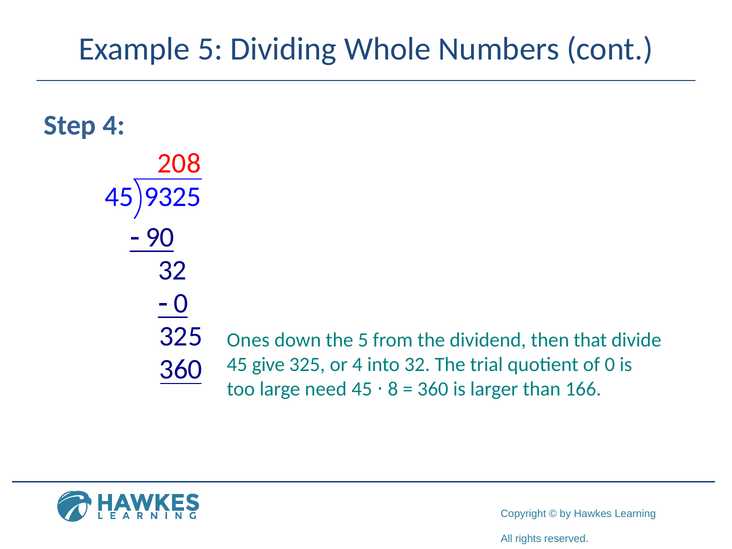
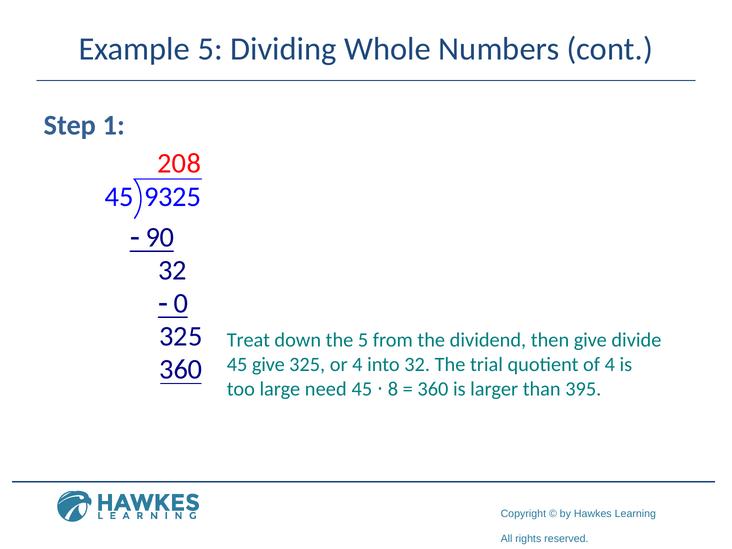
Step 4: 4 -> 1
Ones: Ones -> Treat
then that: that -> give
of 0: 0 -> 4
166: 166 -> 395
